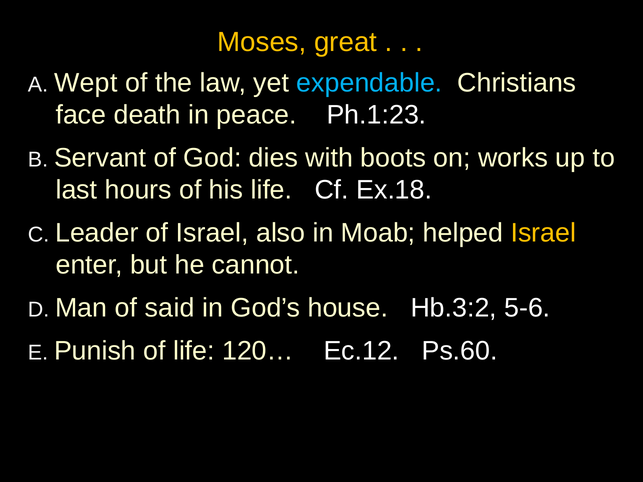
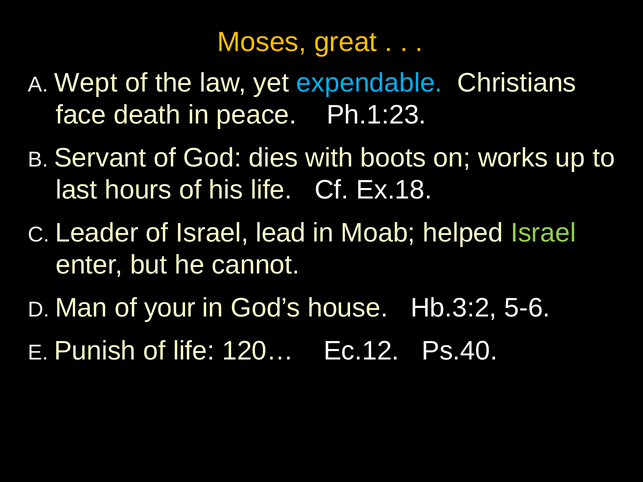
also: also -> lead
Israel at (543, 233) colour: yellow -> light green
said: said -> your
Ps.60: Ps.60 -> Ps.40
